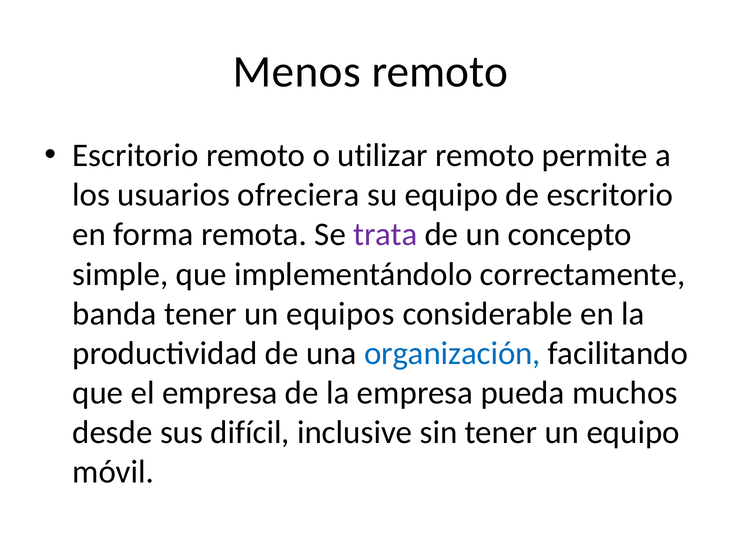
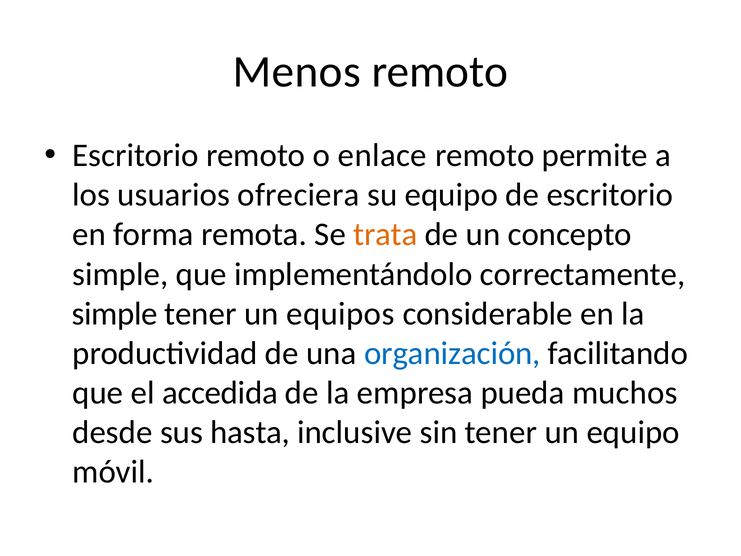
utilizar: utilizar -> enlace
trata colour: purple -> orange
banda at (114, 314): banda -> simple
el empresa: empresa -> accedida
difícil: difícil -> hasta
